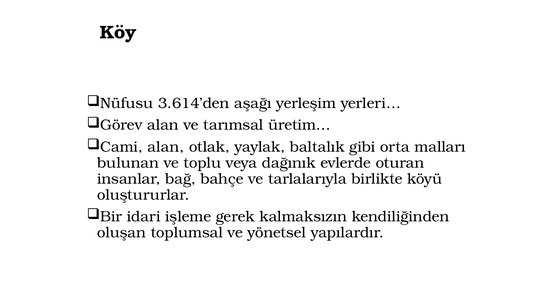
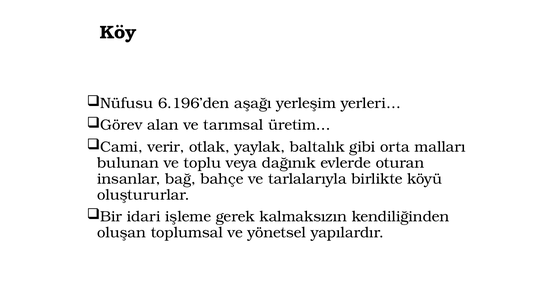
3.614’den: 3.614’den -> 6.196’den
Cami alan: alan -> verir
